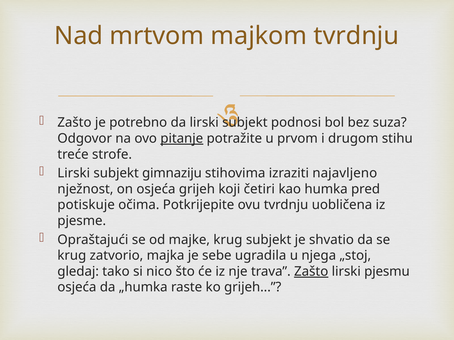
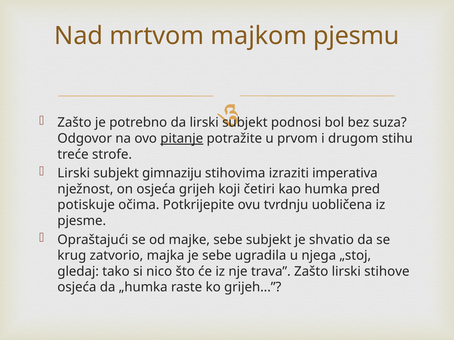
majkom tvrdnju: tvrdnju -> pjesmu
najavljeno: najavljeno -> imperativa
majke krug: krug -> sebe
Zašto at (311, 272) underline: present -> none
pjesmu: pjesmu -> stihove
